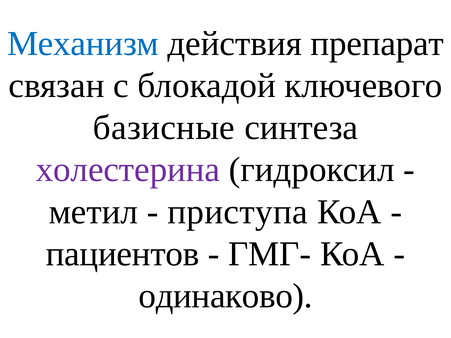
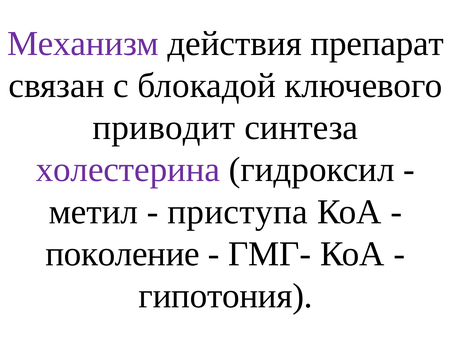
Механизм colour: blue -> purple
базисные: базисные -> приводит
пациентов: пациентов -> поколение
одинаково: одинаково -> гипотония
